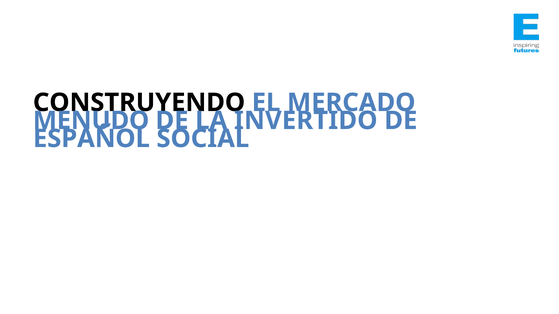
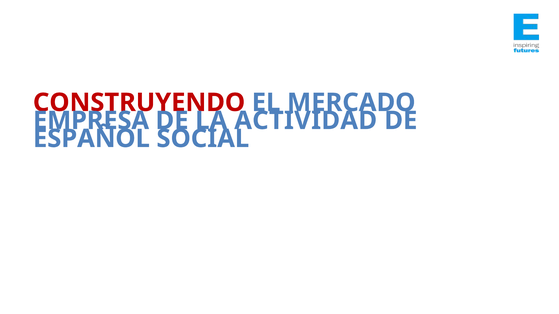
CONSTRUYENDO colour: black -> red
MENUDO: MENUDO -> EMPRESA
INVERTIDO: INVERTIDO -> ACTIVIDAD
